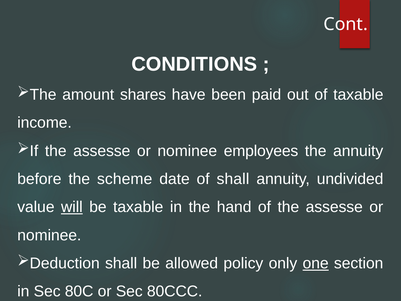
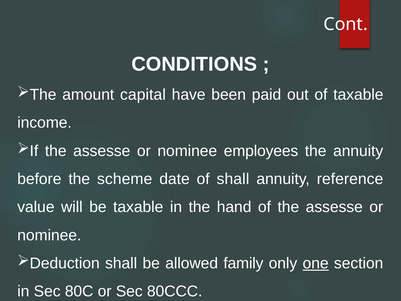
shares: shares -> capital
undivided: undivided -> reference
will underline: present -> none
policy: policy -> family
